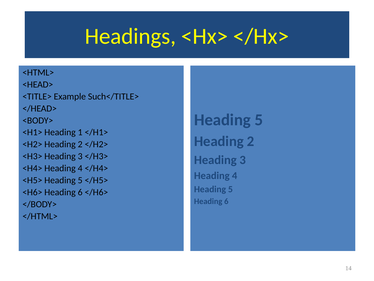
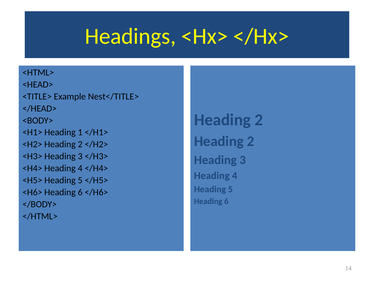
Such</TITLE>: Such</TITLE> -> Nest</TITLE>
5 at (259, 120): 5 -> 2
